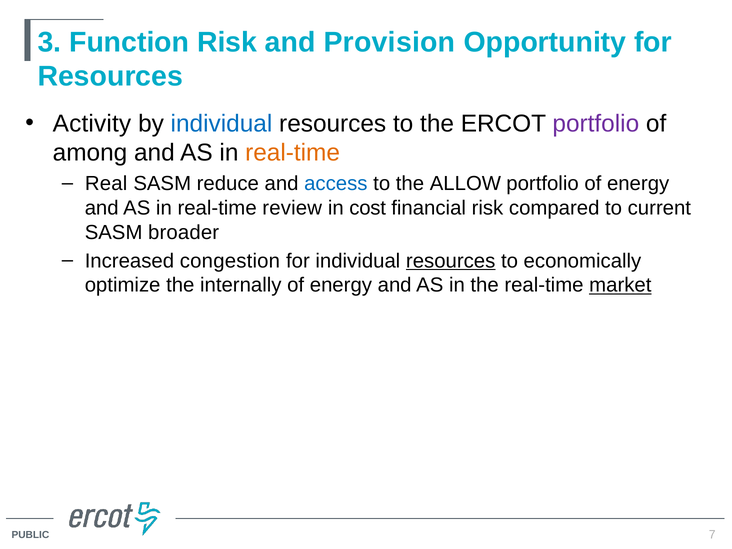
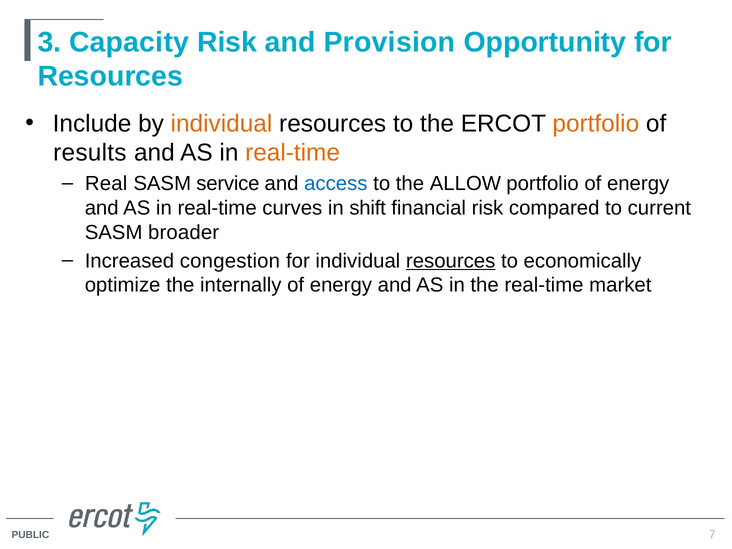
Function: Function -> Capacity
Activity: Activity -> Include
individual at (221, 124) colour: blue -> orange
portfolio at (596, 124) colour: purple -> orange
among: among -> results
reduce: reduce -> service
review: review -> curves
cost: cost -> shift
market underline: present -> none
